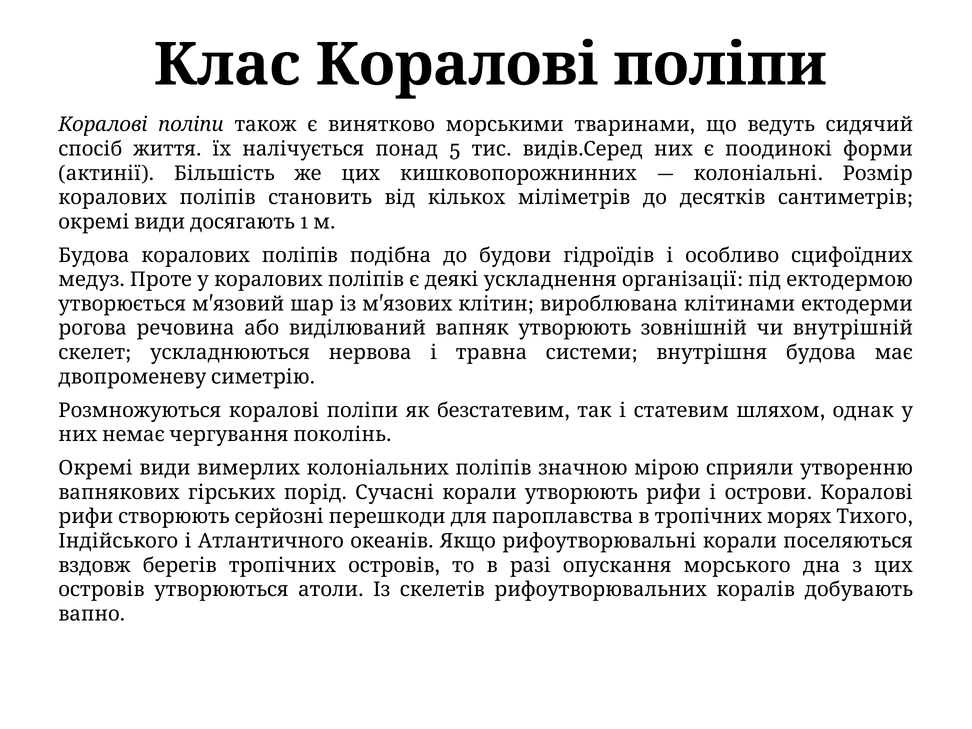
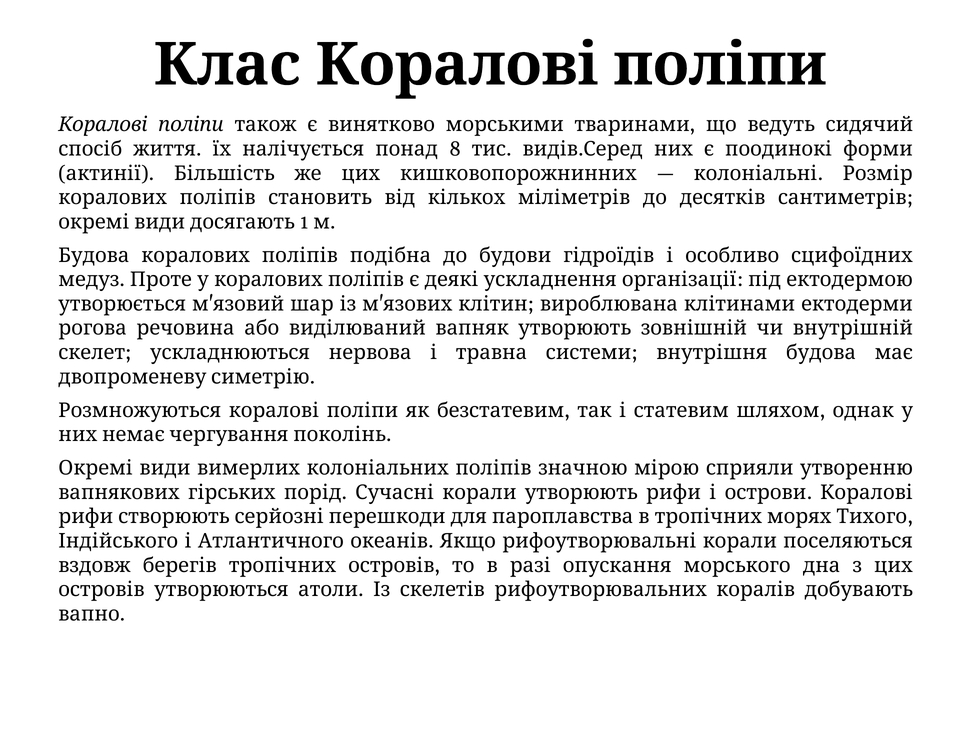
5: 5 -> 8
